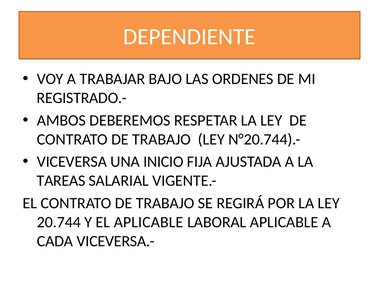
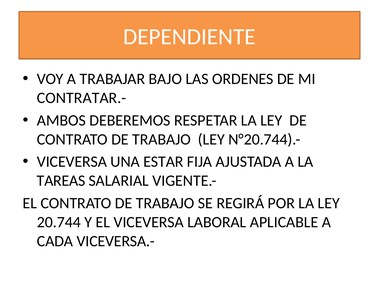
REGISTRADO.-: REGISTRADO.- -> CONTRATAR.-
INICIO: INICIO -> ESTAR
EL APLICABLE: APLICABLE -> VICEVERSA
